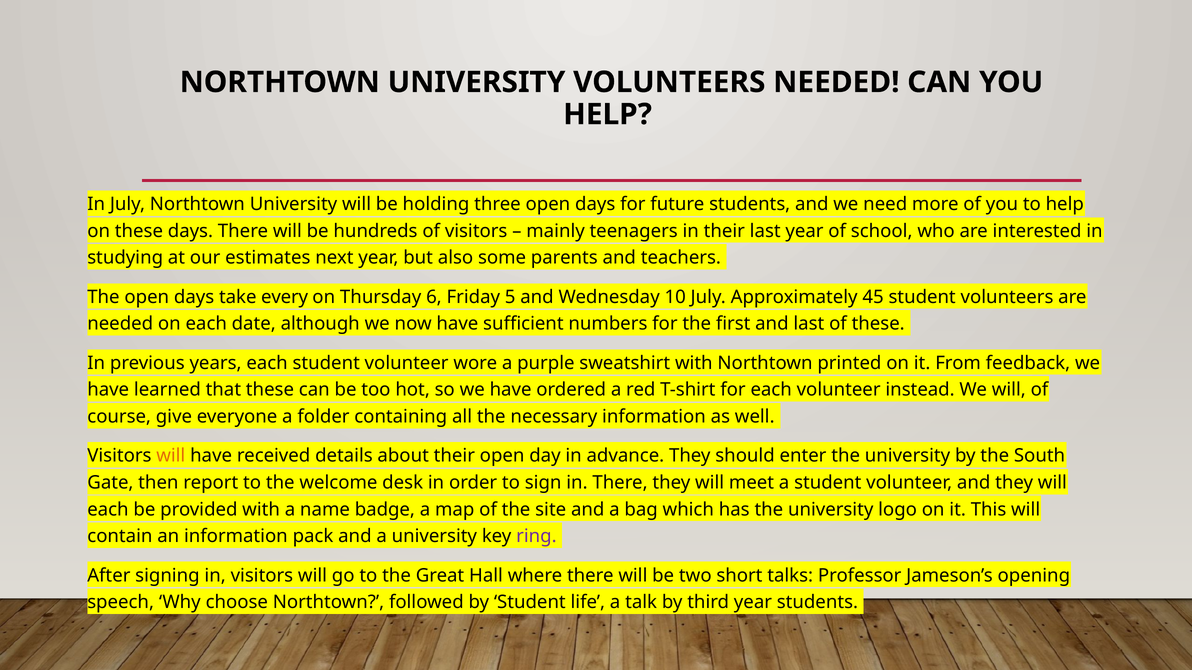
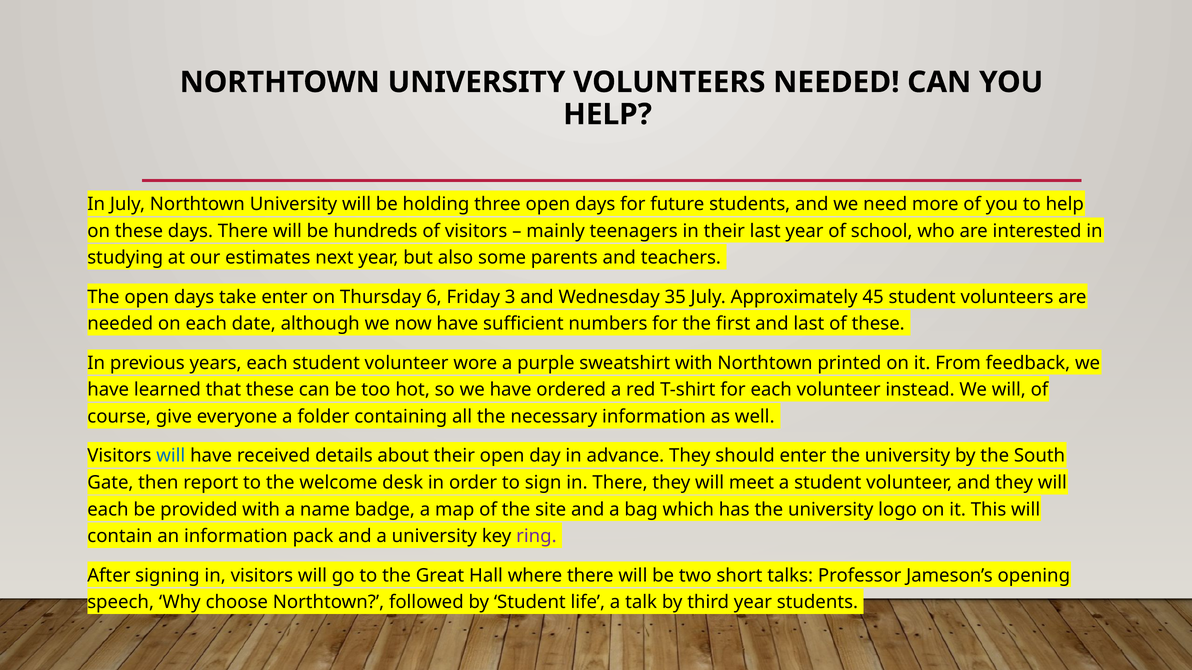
take every: every -> enter
5: 5 -> 3
10: 10 -> 35
will at (171, 456) colour: orange -> blue
